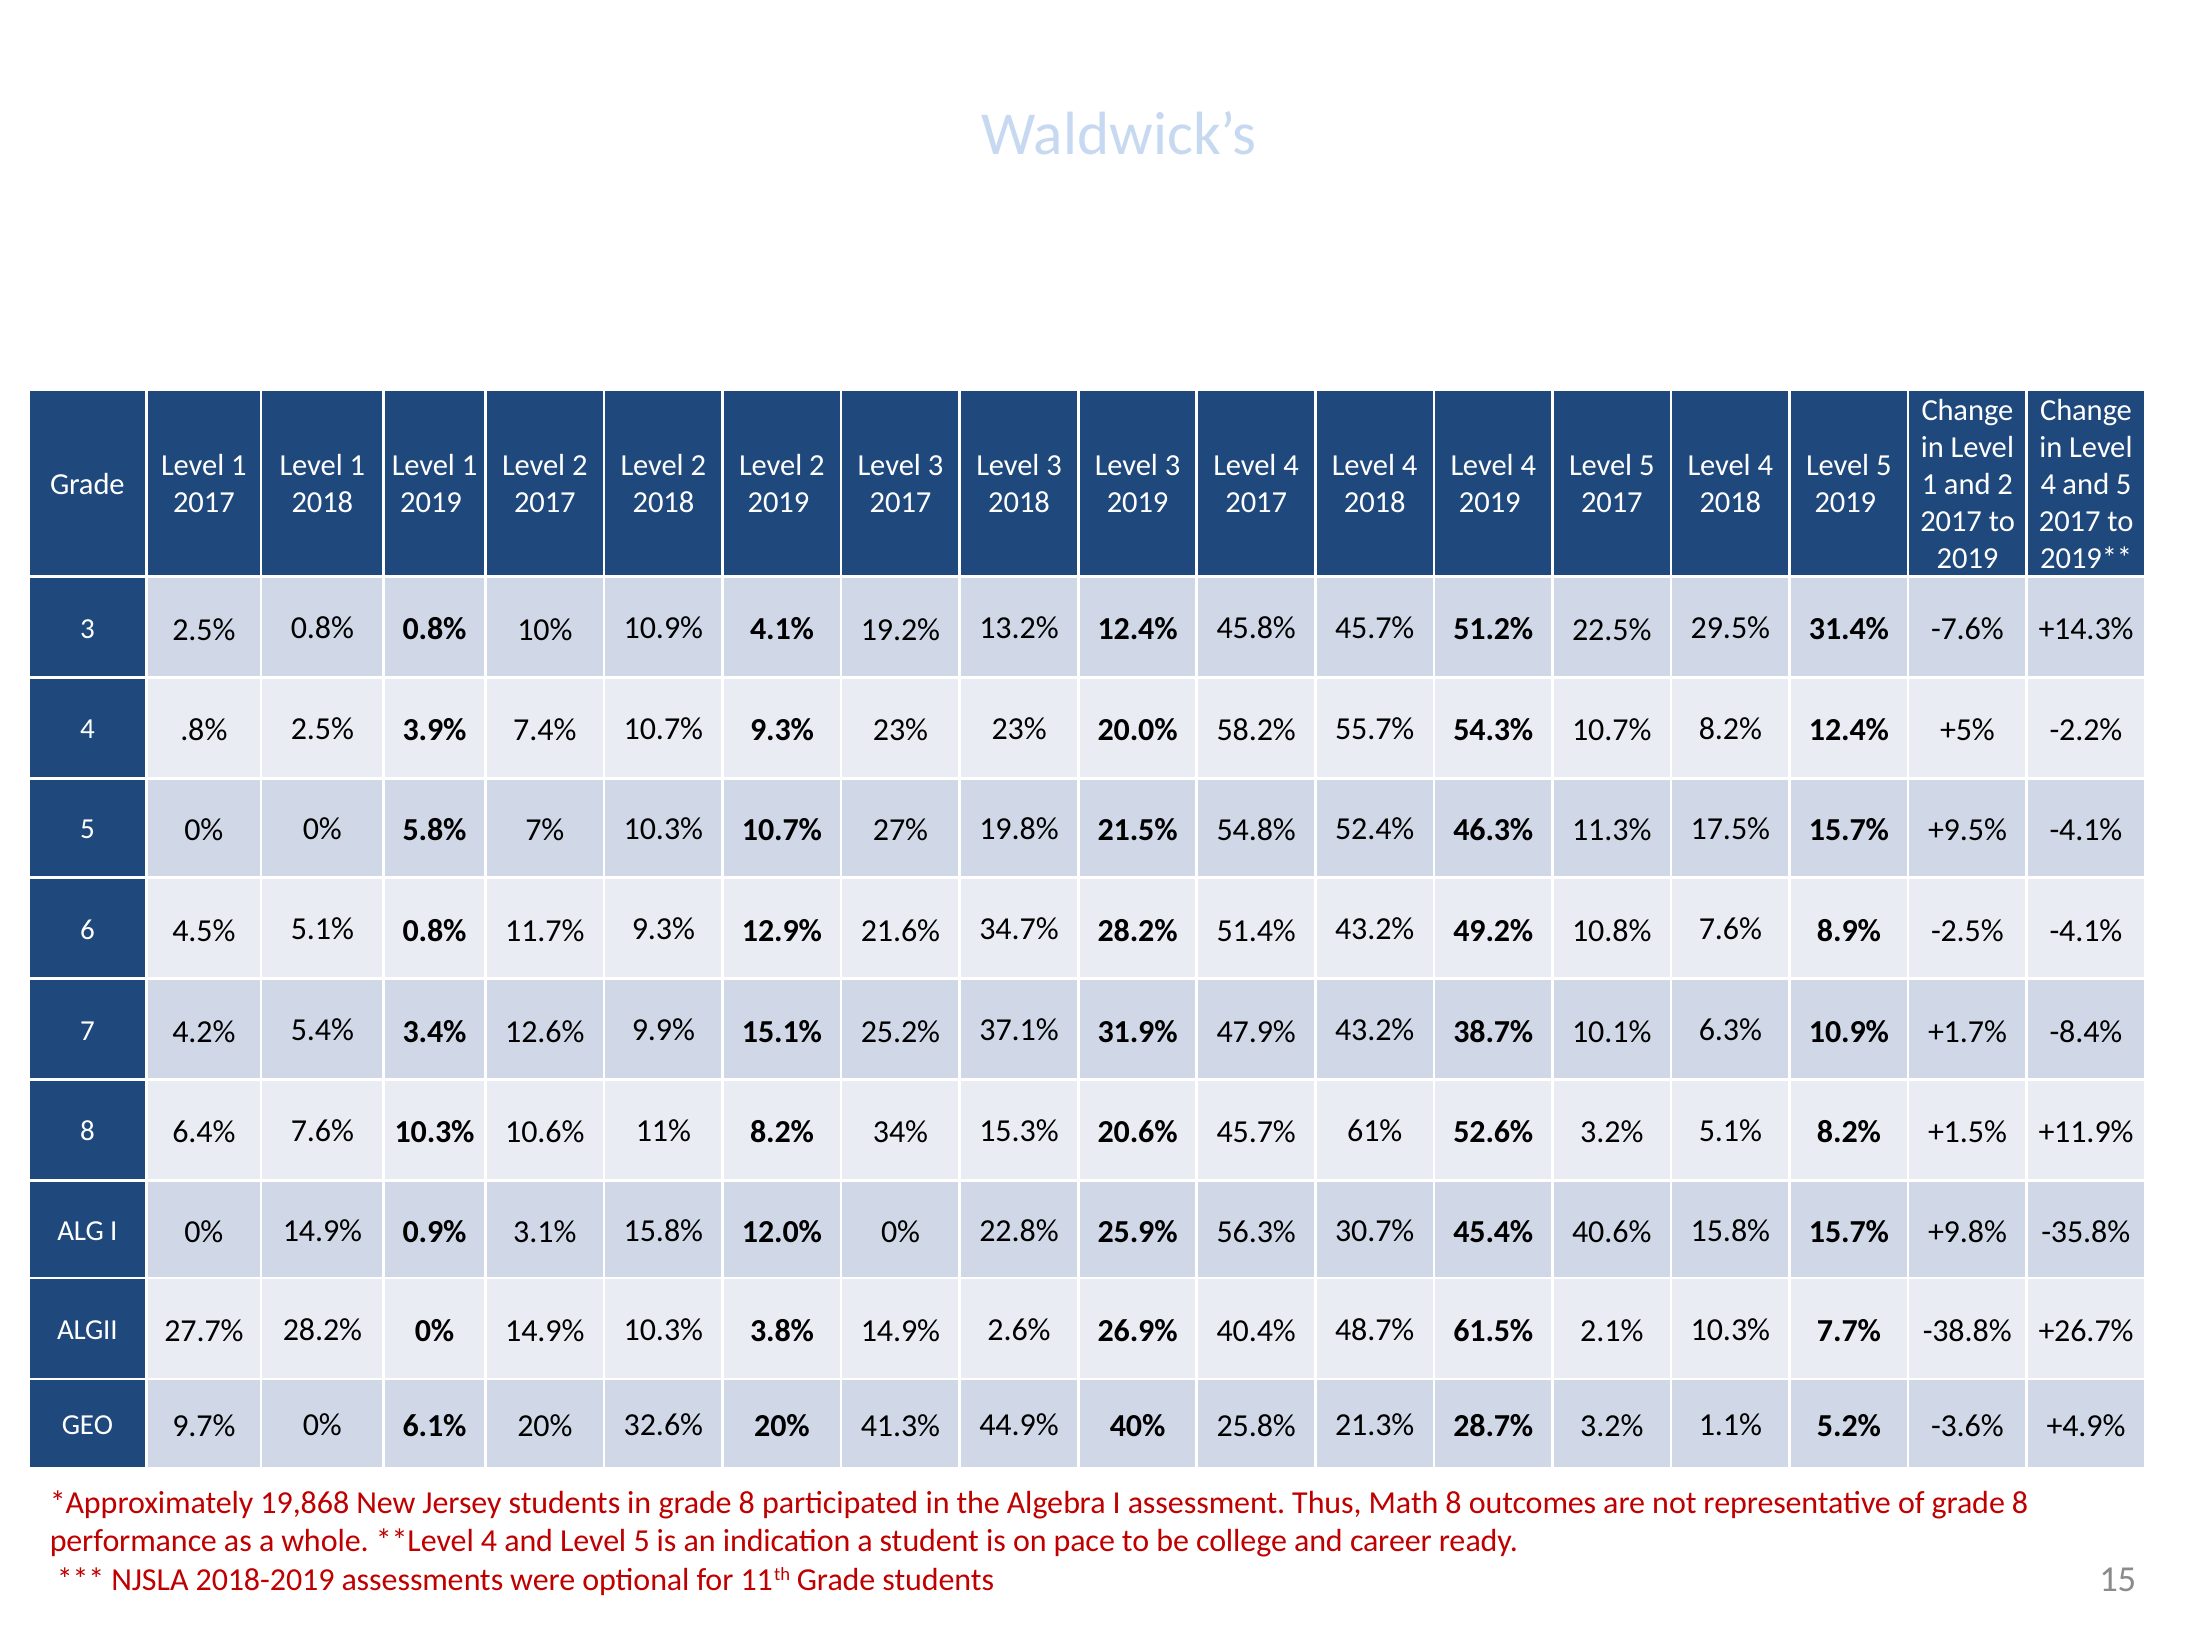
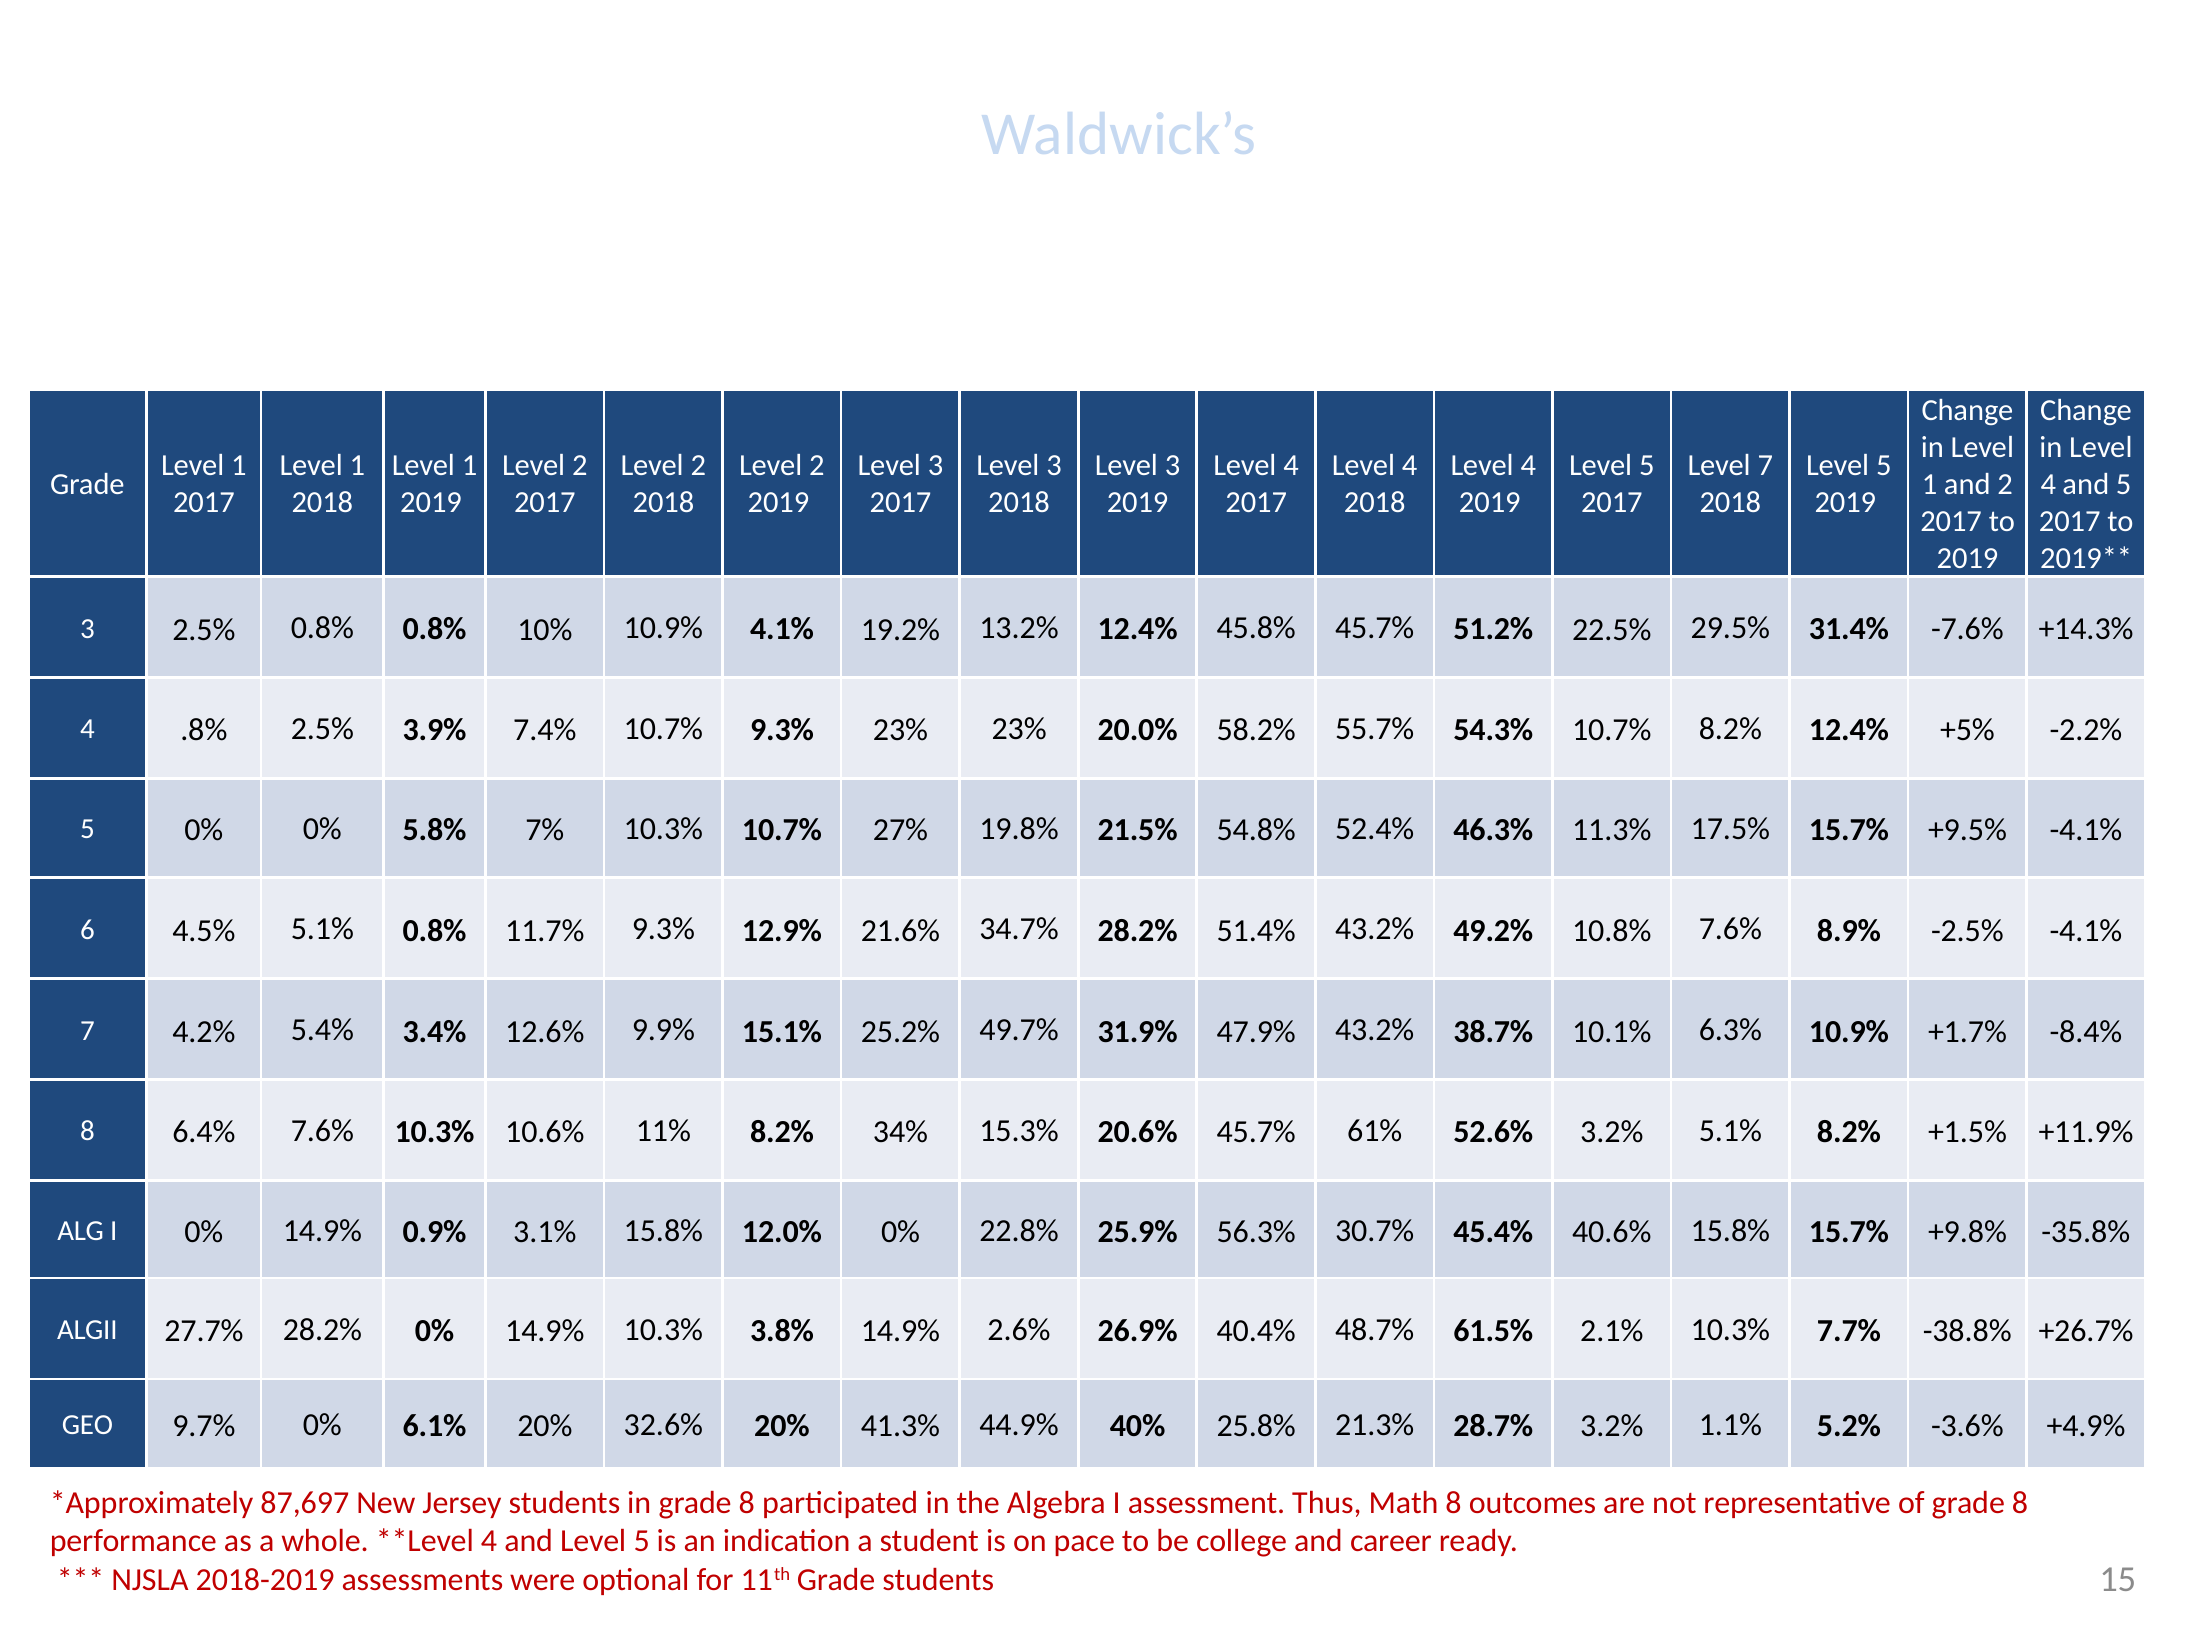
4 at (1765, 465): 4 -> 7
37.1%: 37.1% -> 49.7%
19,868: 19,868 -> 87,697
